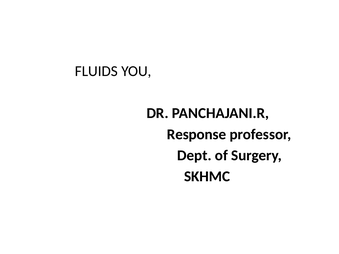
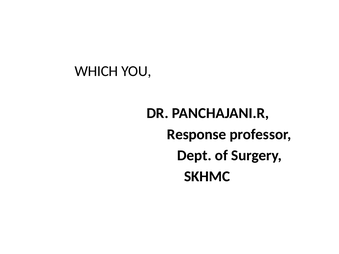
FLUIDS: FLUIDS -> WHICH
